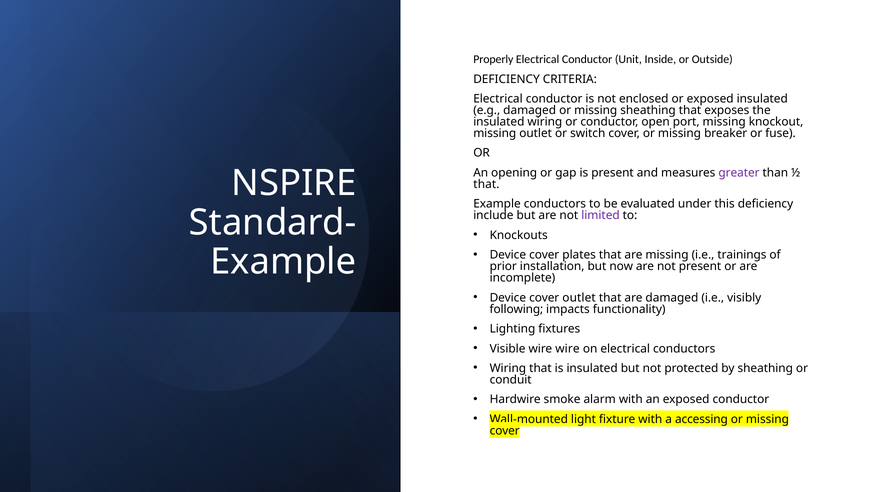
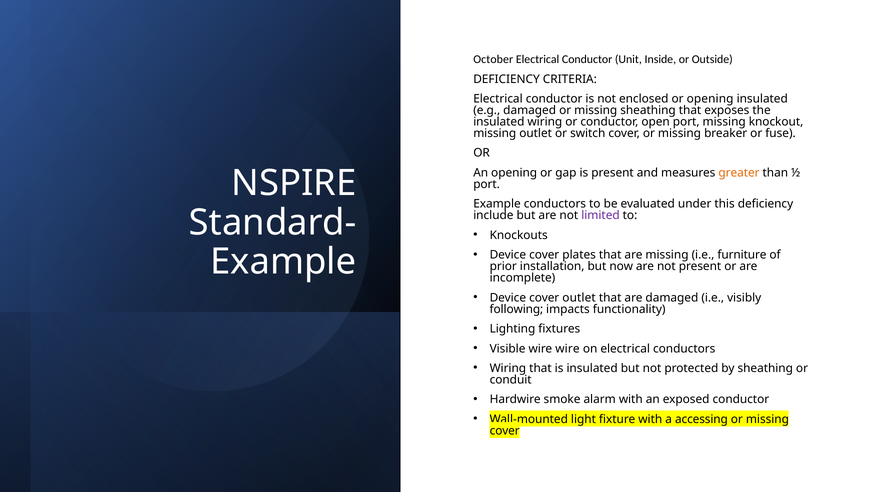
Properly: Properly -> October
or exposed: exposed -> opening
greater colour: purple -> orange
that at (486, 184): that -> port
trainings: trainings -> furniture
